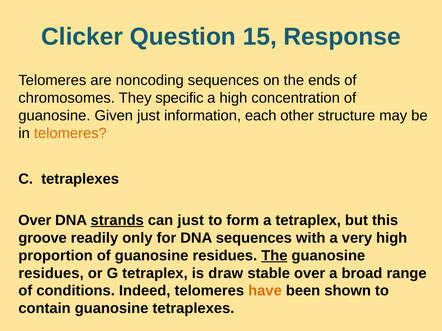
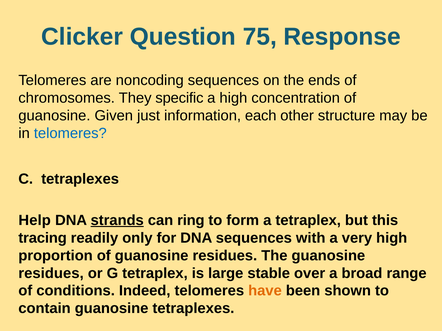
15: 15 -> 75
telomeres at (70, 133) colour: orange -> blue
Over at (35, 221): Over -> Help
can just: just -> ring
groove: groove -> tracing
The at (274, 256) underline: present -> none
draw: draw -> large
